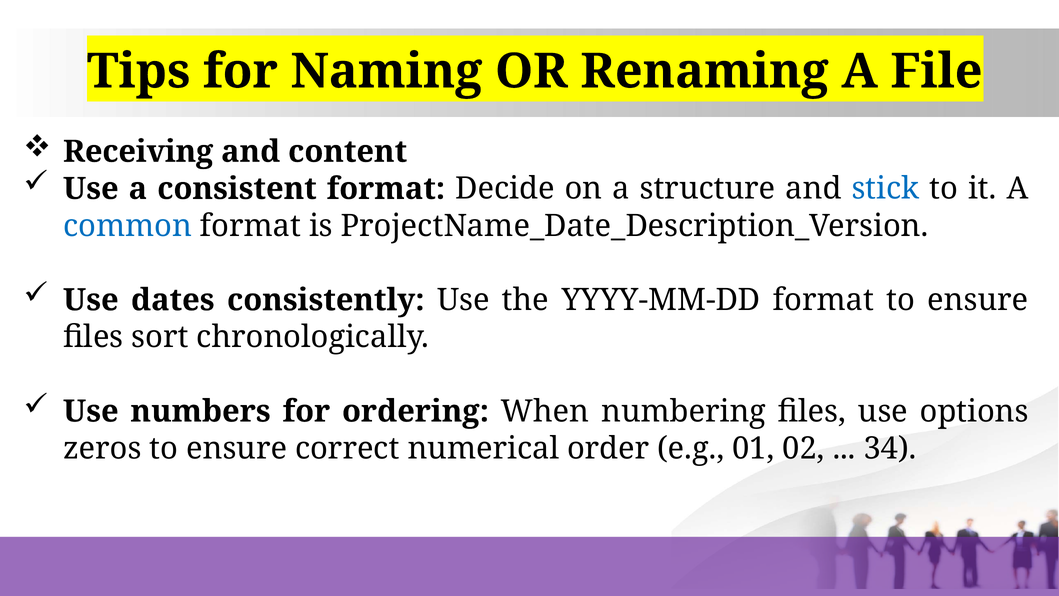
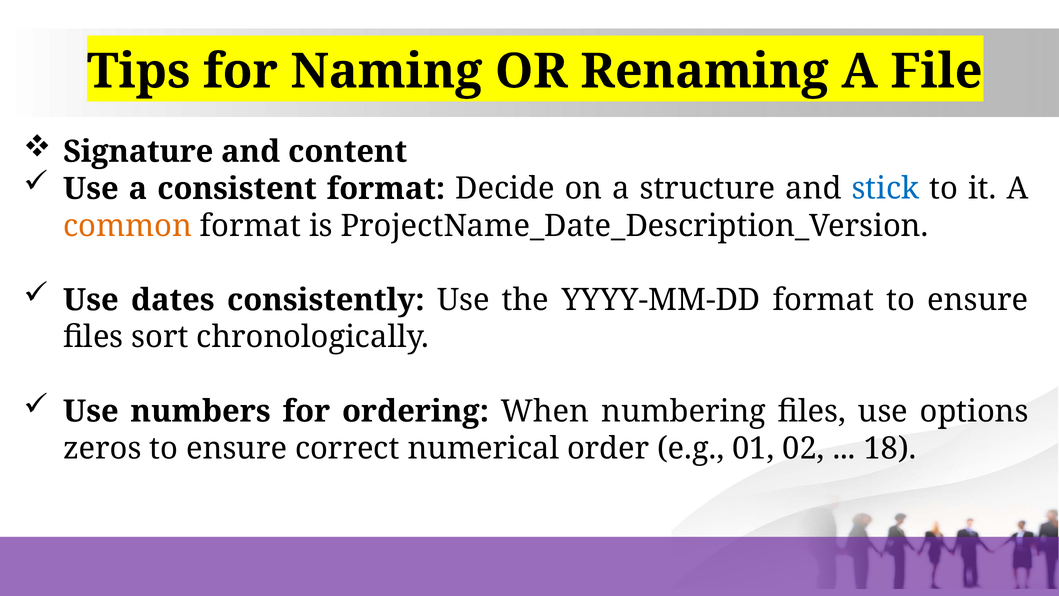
Receiving: Receiving -> Signature
common colour: blue -> orange
34: 34 -> 18
